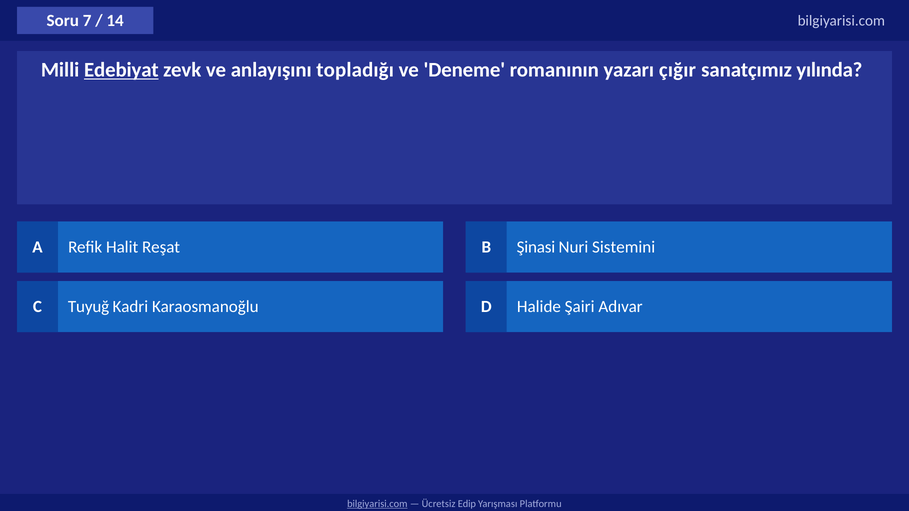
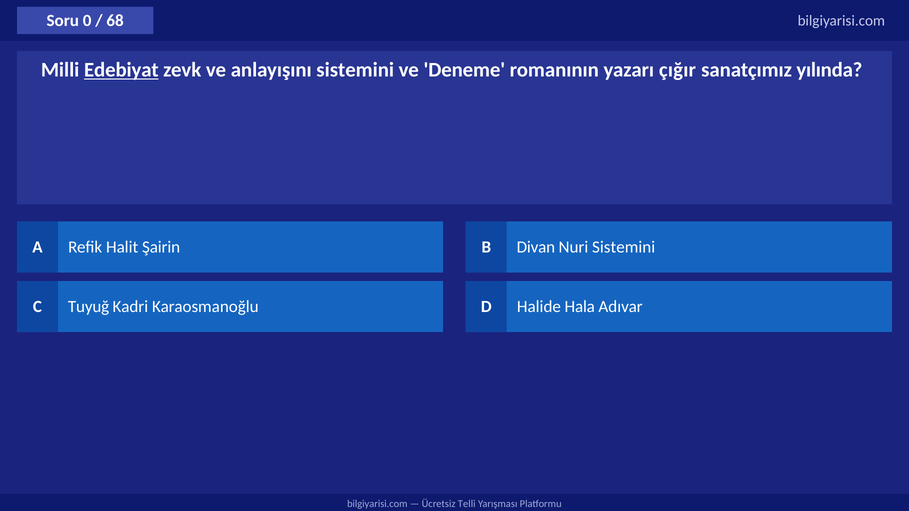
7: 7 -> 0
14: 14 -> 68
anlayışını topladığı: topladığı -> sistemini
Reşat: Reşat -> Şairin
Şinasi: Şinasi -> Divan
Şairi: Şairi -> Hala
bilgiyarisi.com at (377, 504) underline: present -> none
Edip: Edip -> Telli
